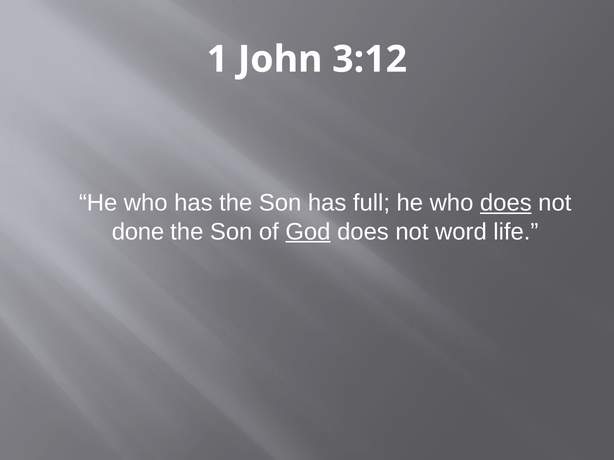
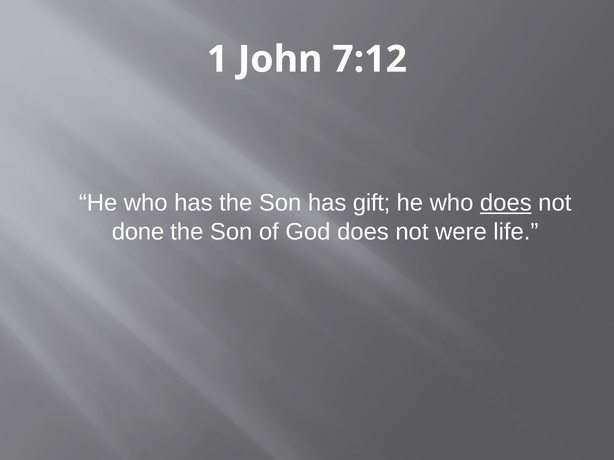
3:12: 3:12 -> 7:12
full: full -> gift
God underline: present -> none
word: word -> were
